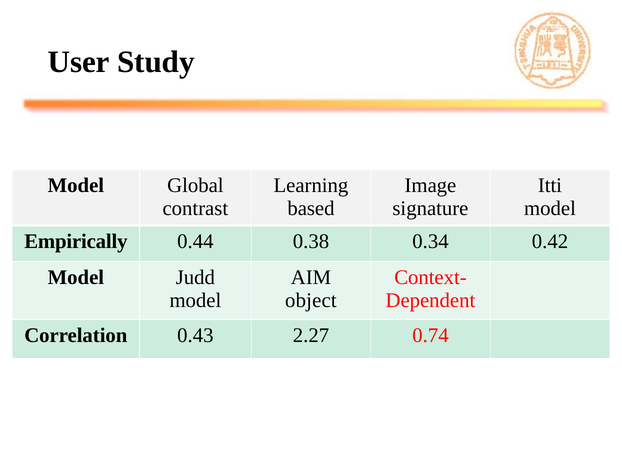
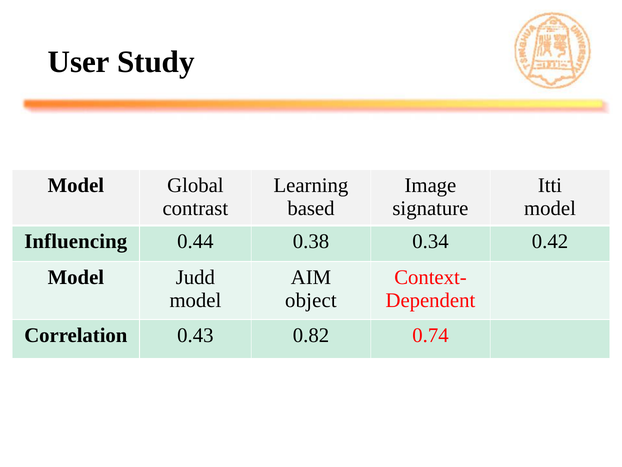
Empirically: Empirically -> Influencing
2.27: 2.27 -> 0.82
